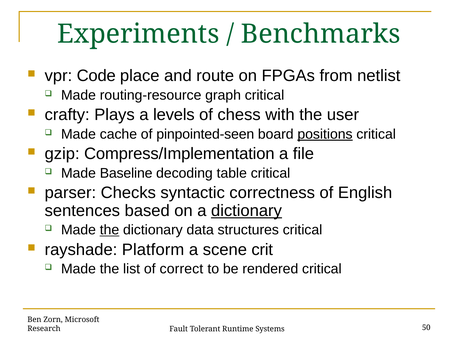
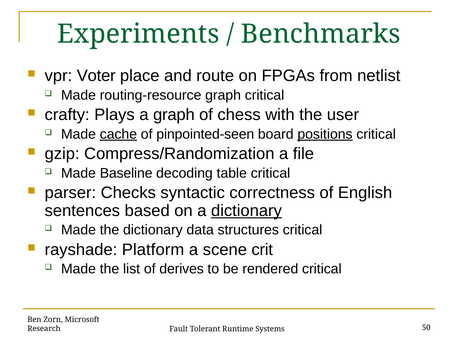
Code: Code -> Voter
a levels: levels -> graph
cache underline: none -> present
Compress/Implementation: Compress/Implementation -> Compress/Randomization
the at (109, 230) underline: present -> none
correct: correct -> derives
